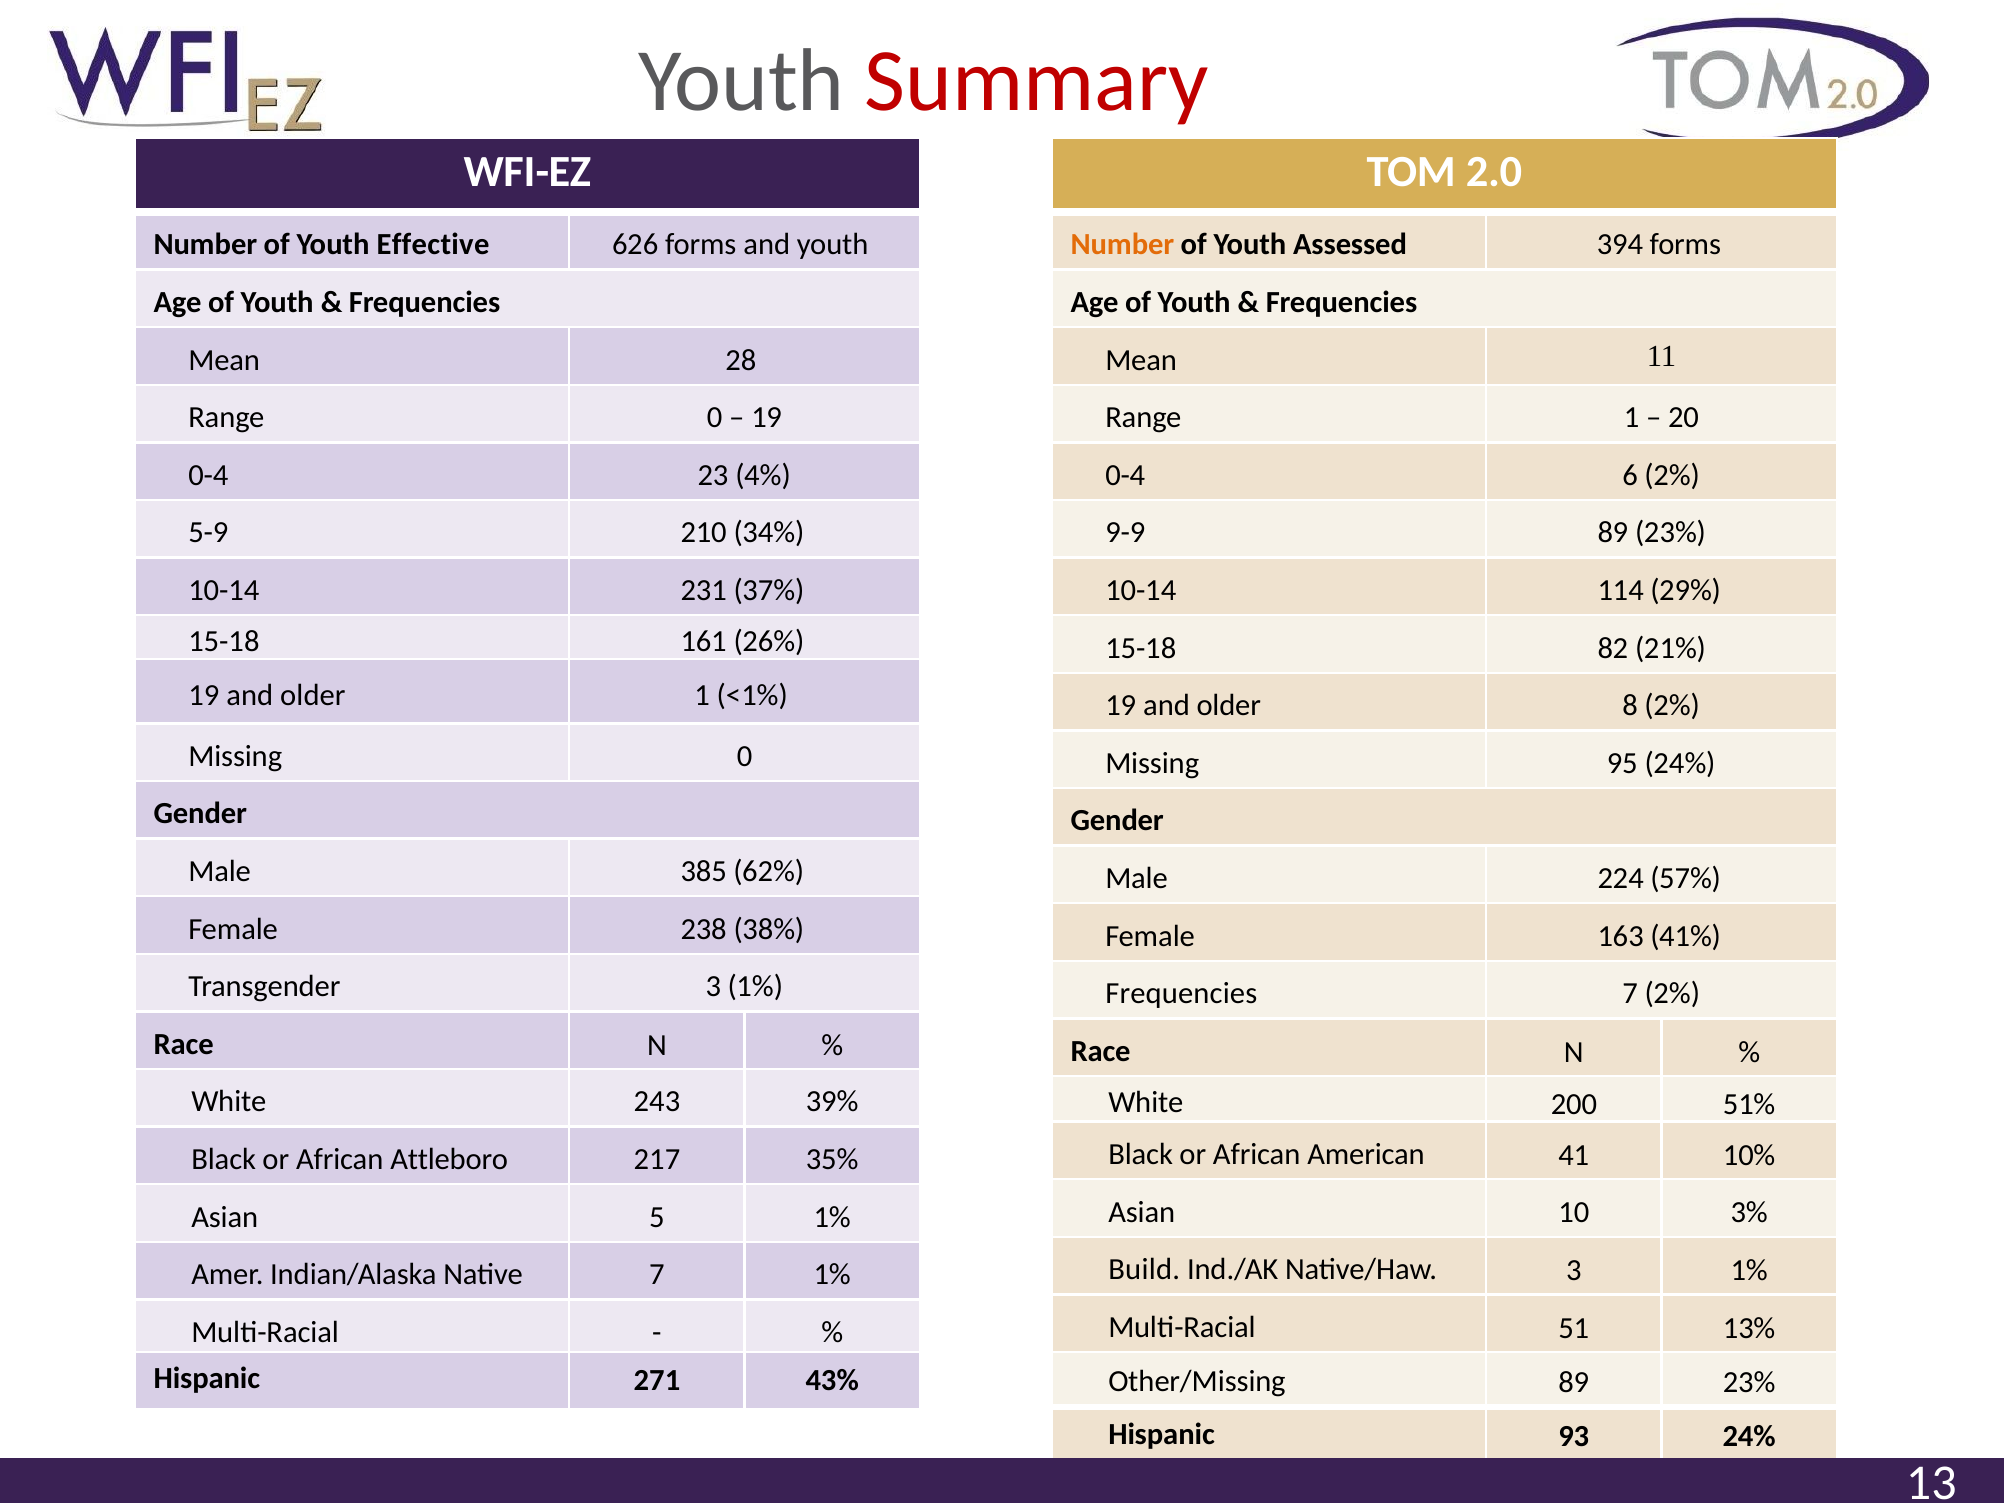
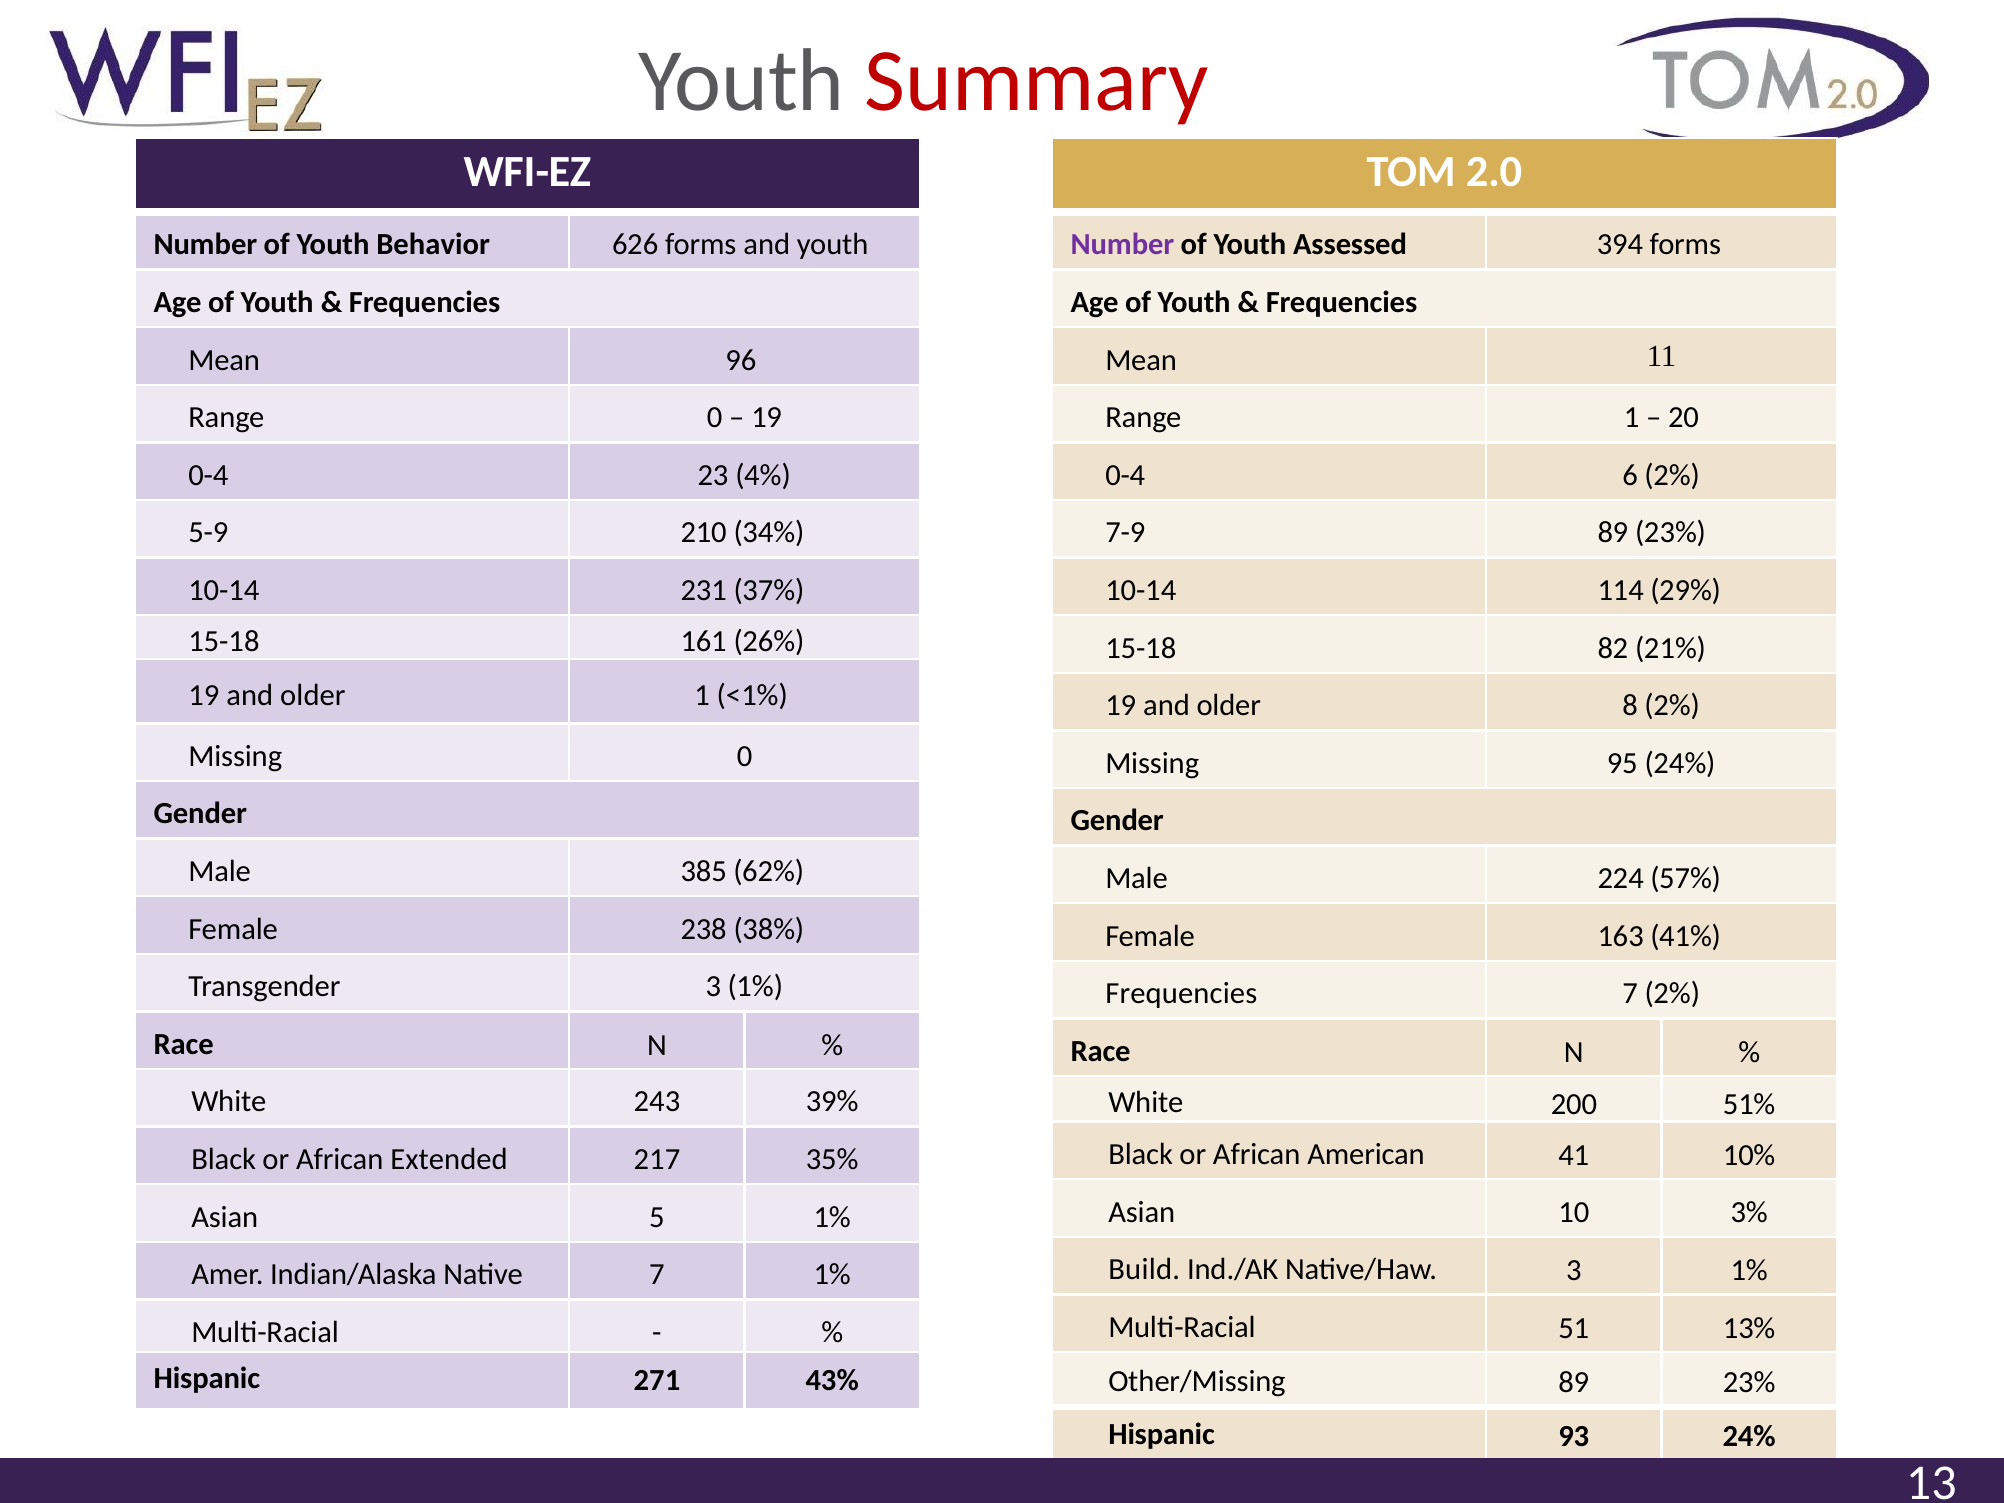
Effective: Effective -> Behavior
Number at (1122, 245) colour: orange -> purple
28: 28 -> 96
9-9: 9-9 -> 7-9
Attleboro: Attleboro -> Extended
